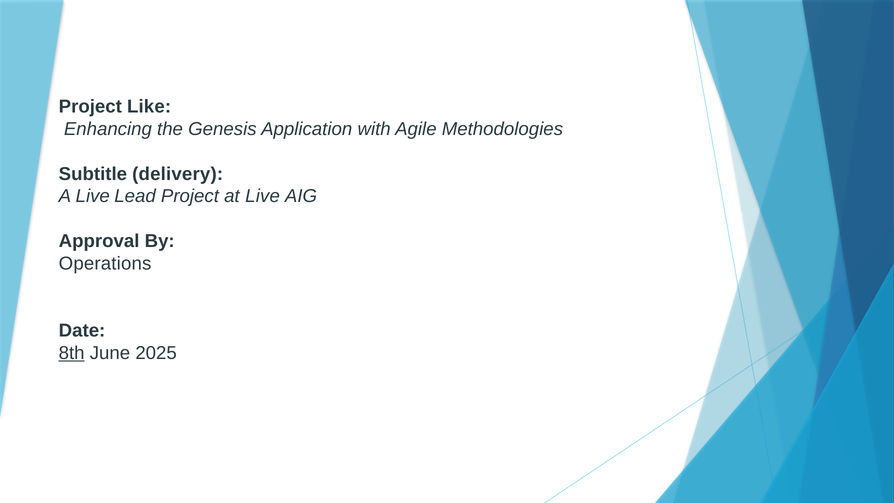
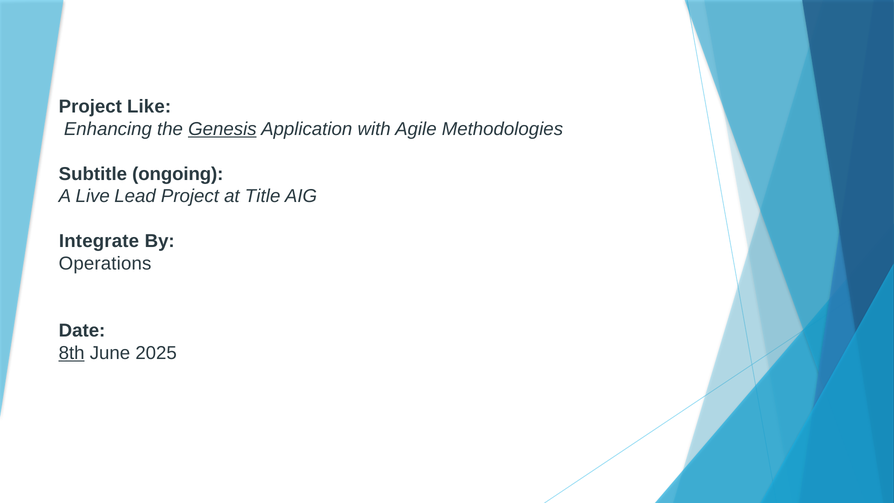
Genesis underline: none -> present
delivery: delivery -> ongoing
at Live: Live -> Title
Approval: Approval -> Integrate
